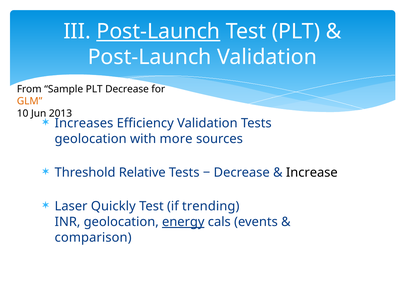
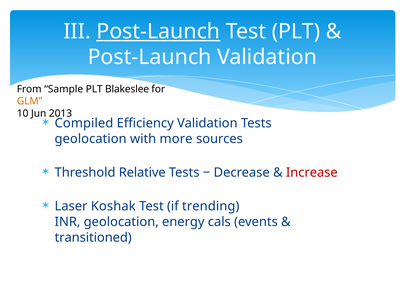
PLT Decrease: Decrease -> Blakeslee
Increases: Increases -> Compiled
Increase colour: black -> red
Quickly: Quickly -> Koshak
energy underline: present -> none
comparison: comparison -> transitioned
